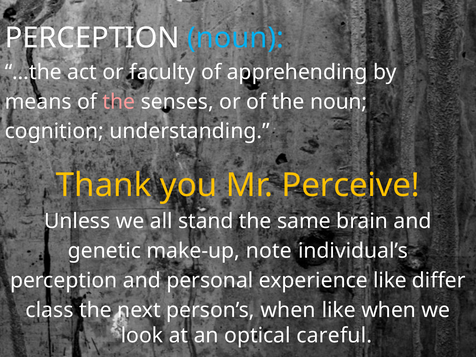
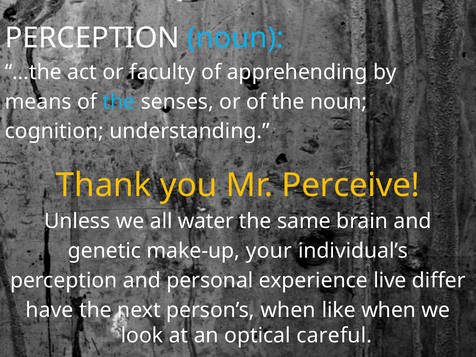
the at (119, 102) colour: pink -> light blue
stand: stand -> water
note: note -> your
experience like: like -> live
class: class -> have
